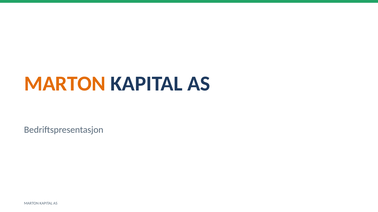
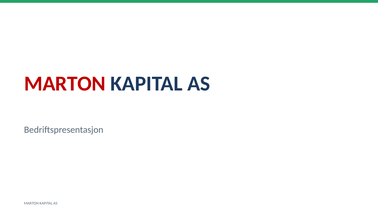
MARTON at (65, 84) colour: orange -> red
